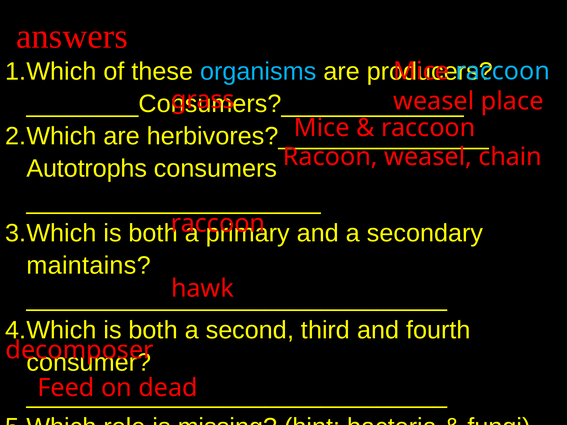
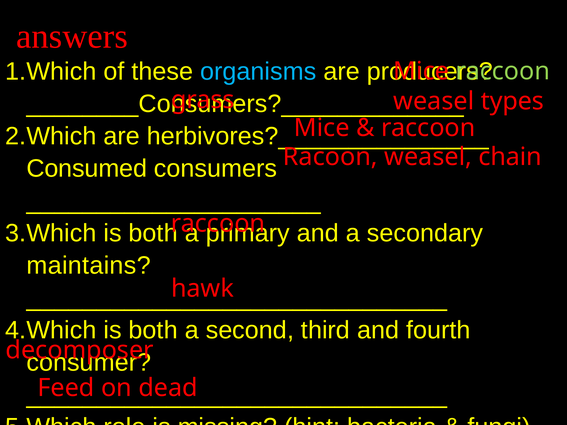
raccoon at (503, 71) colour: light blue -> light green
place: place -> types
Autotrophs: Autotrophs -> Consumed
